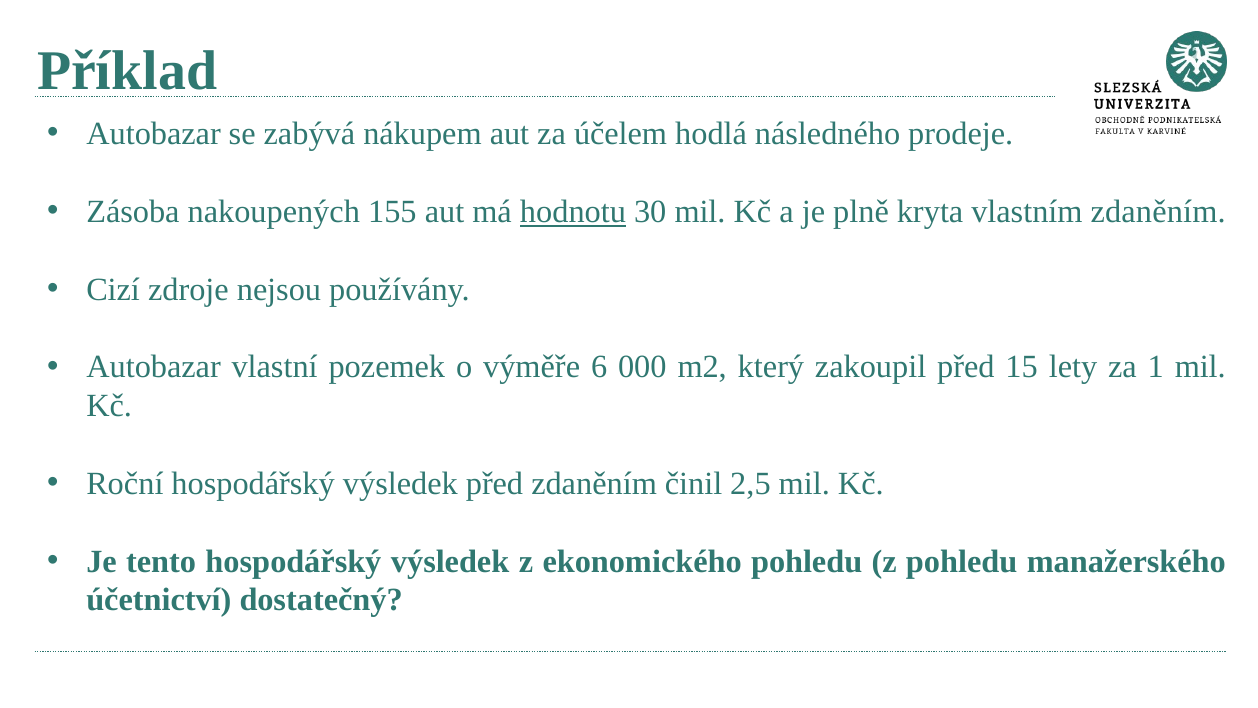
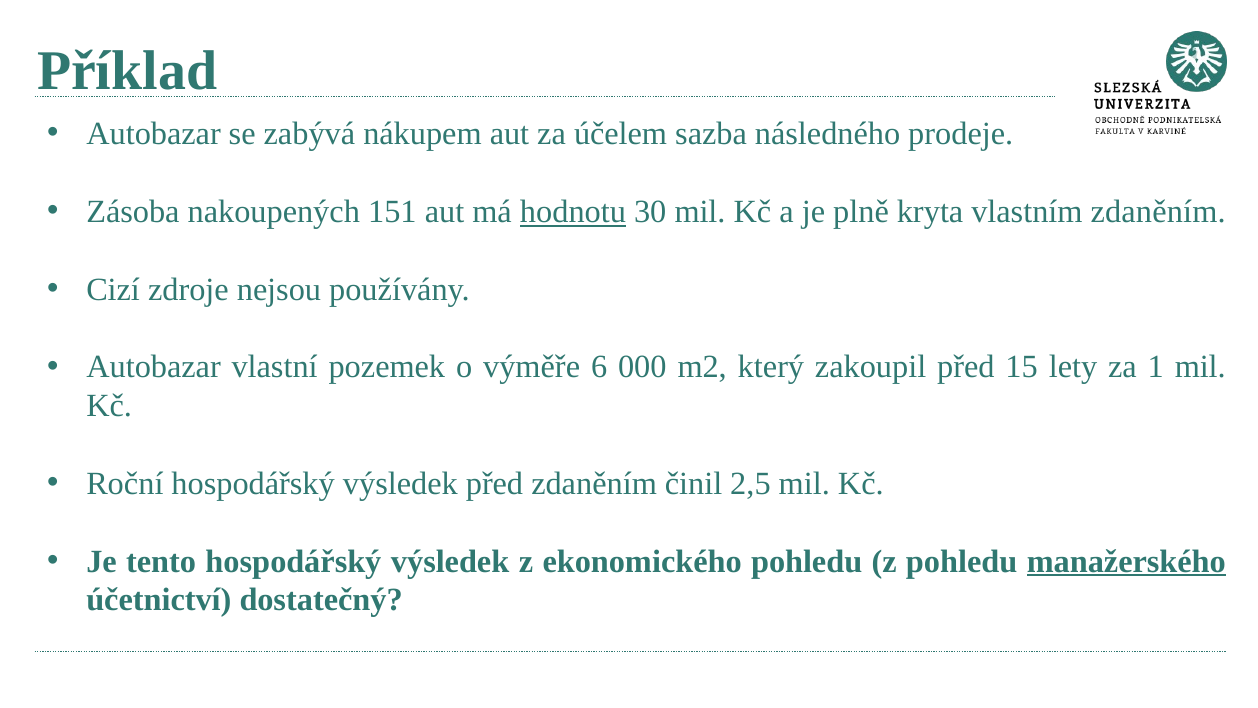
hodlá: hodlá -> sazba
155: 155 -> 151
manažerského underline: none -> present
